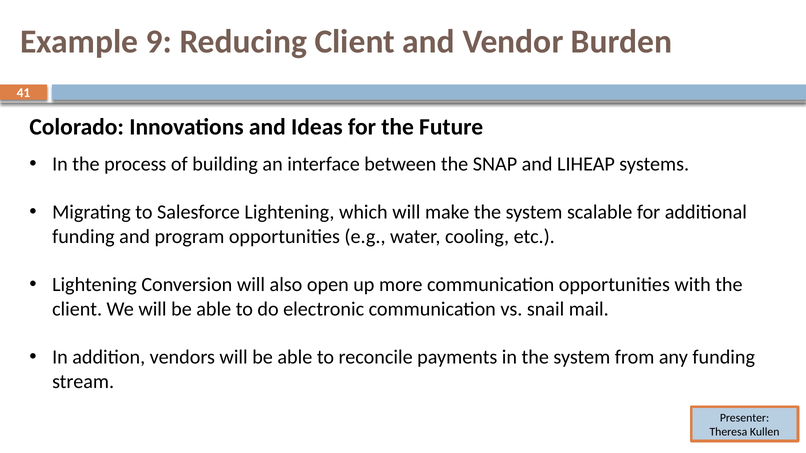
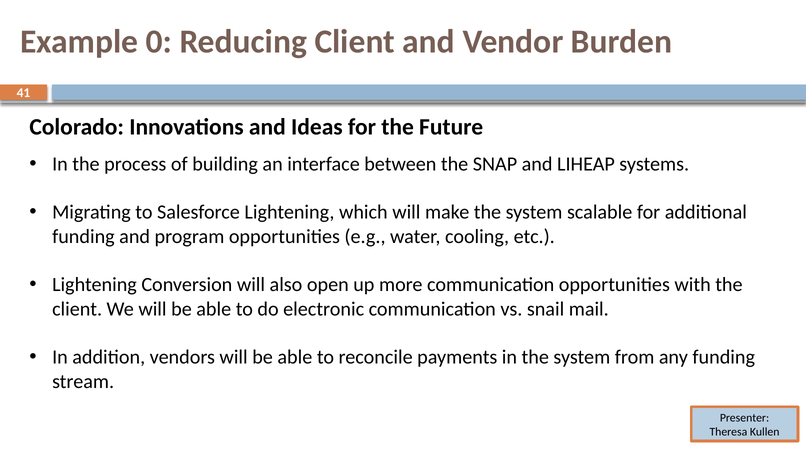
9: 9 -> 0
